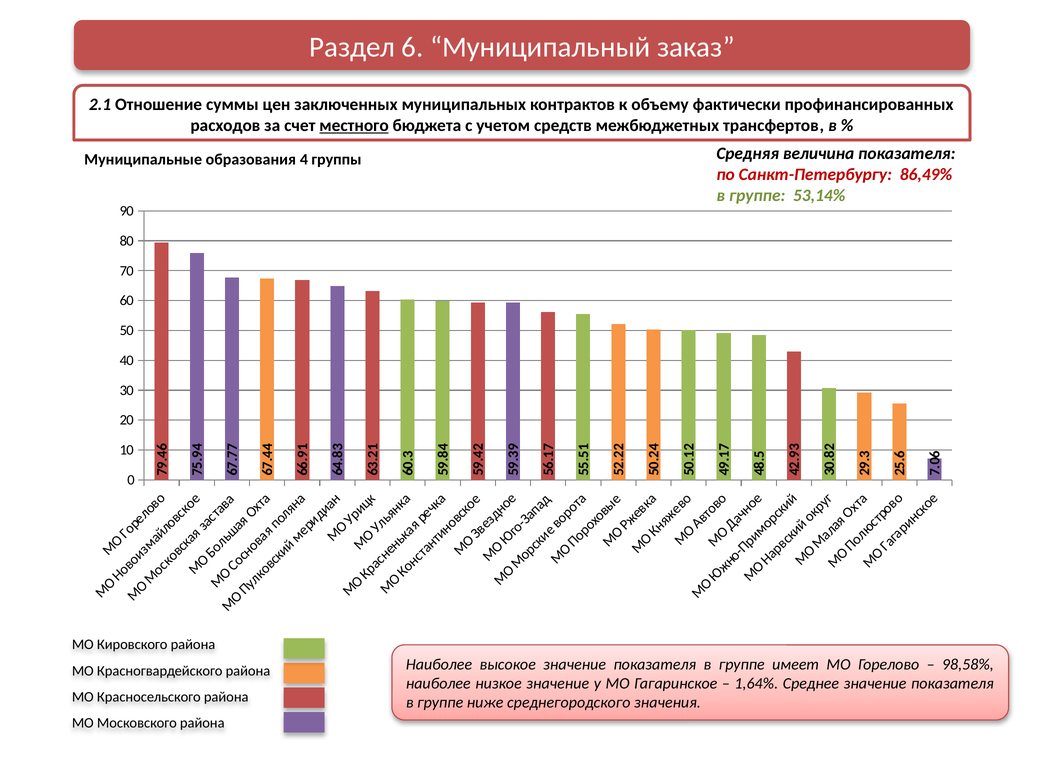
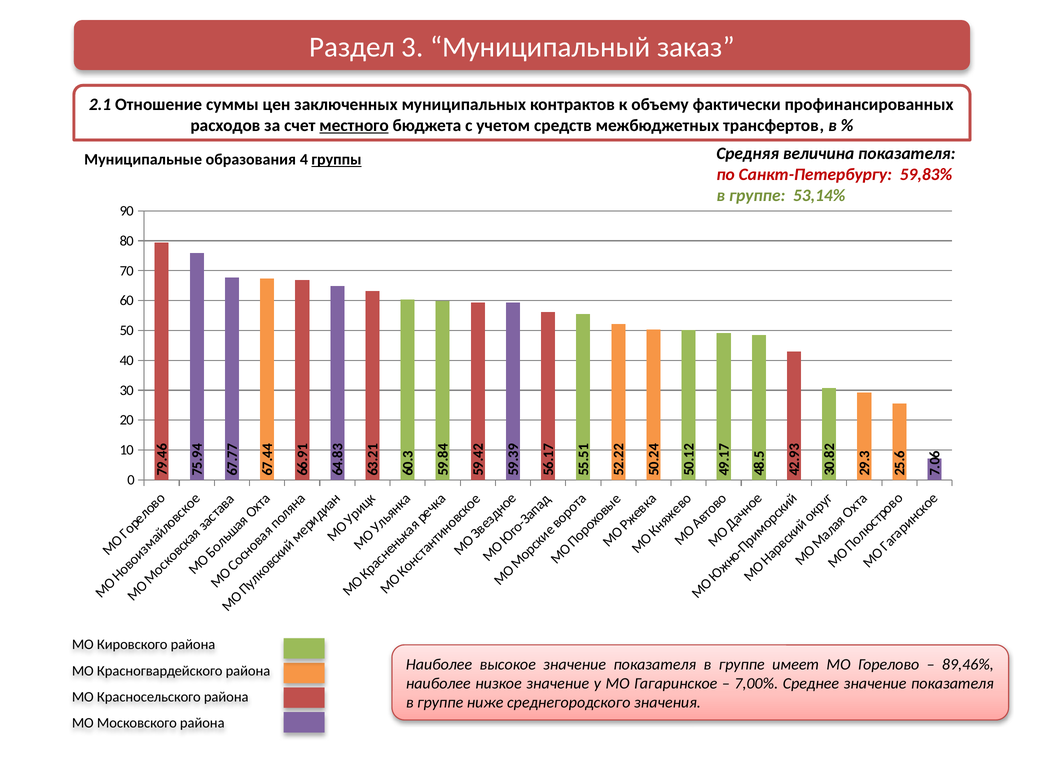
Раздел 6: 6 -> 3
группы underline: none -> present
86,49%: 86,49% -> 59,83%
98,58%: 98,58% -> 89,46%
1,64%: 1,64% -> 7,00%
